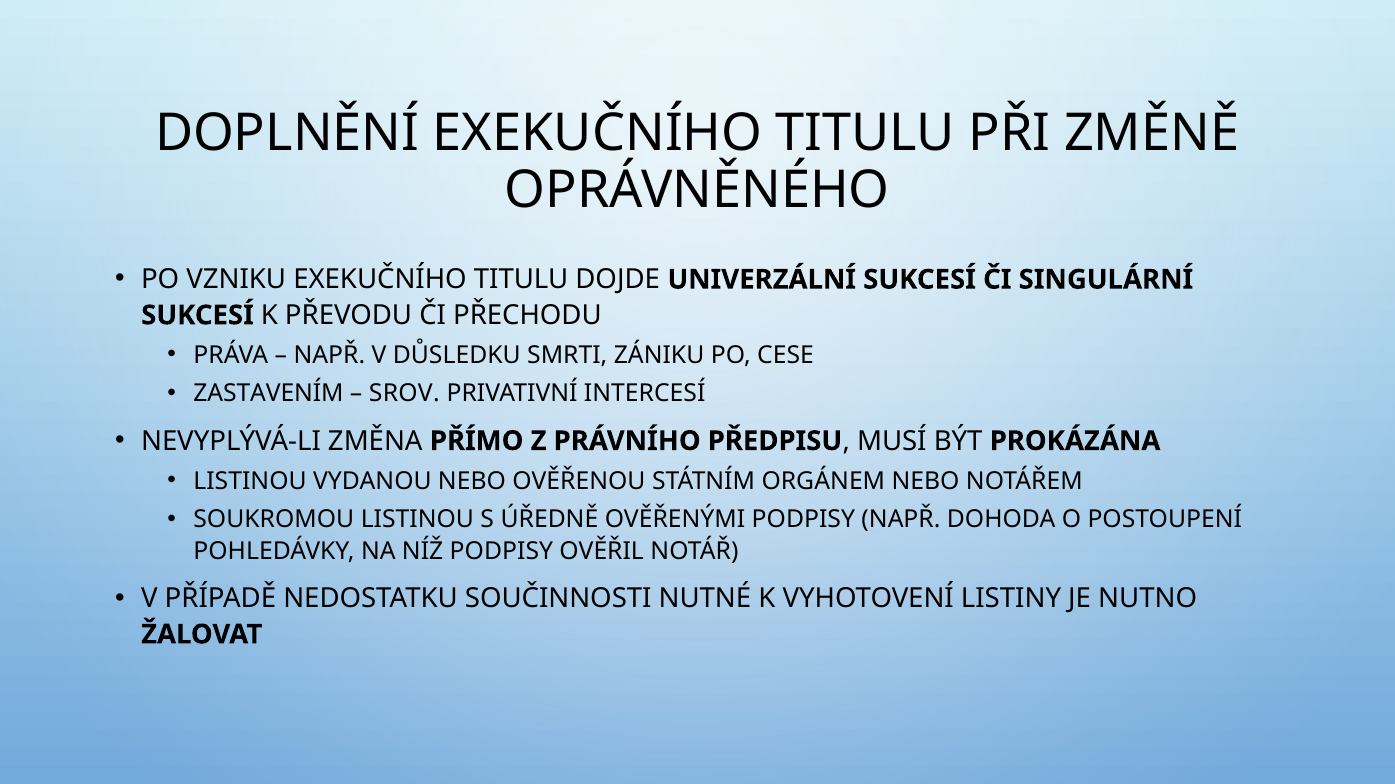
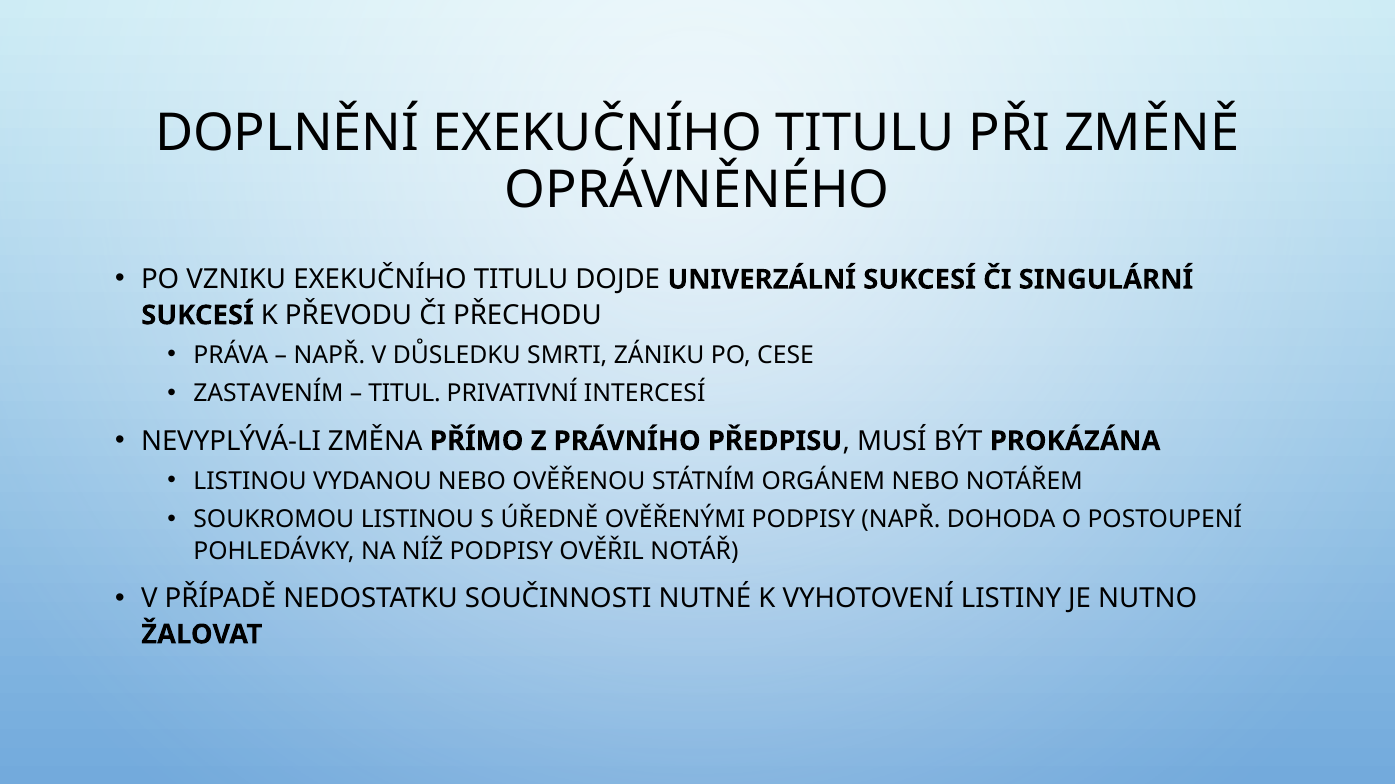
SROV: SROV -> TITUL
